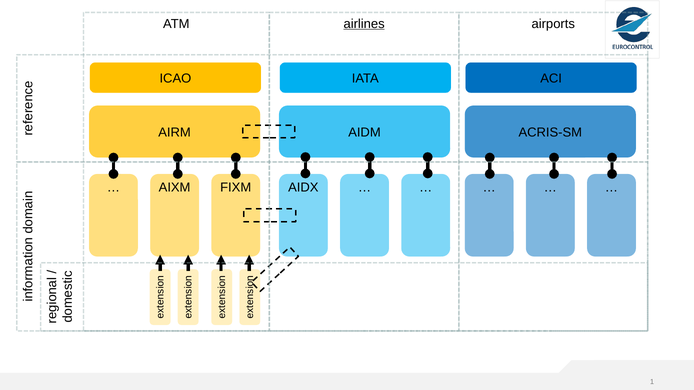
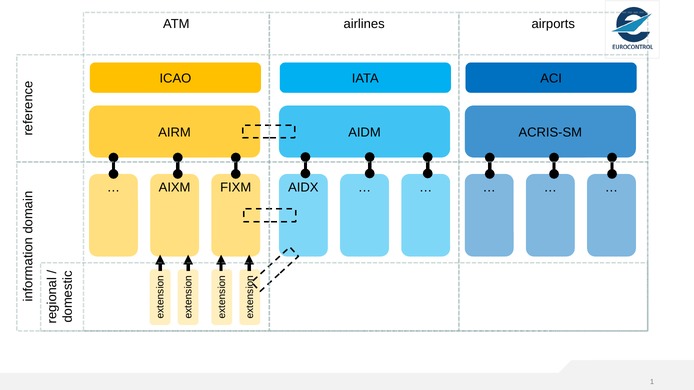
airlines underline: present -> none
